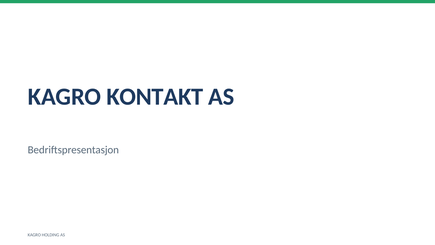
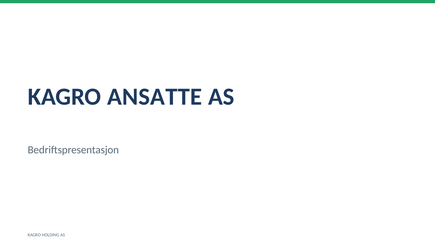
KONTAKT: KONTAKT -> ANSATTE
